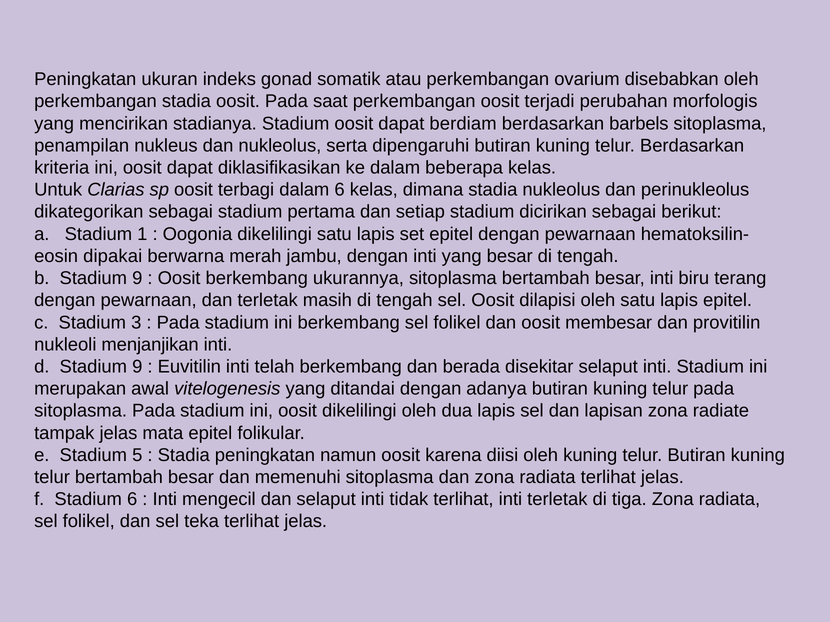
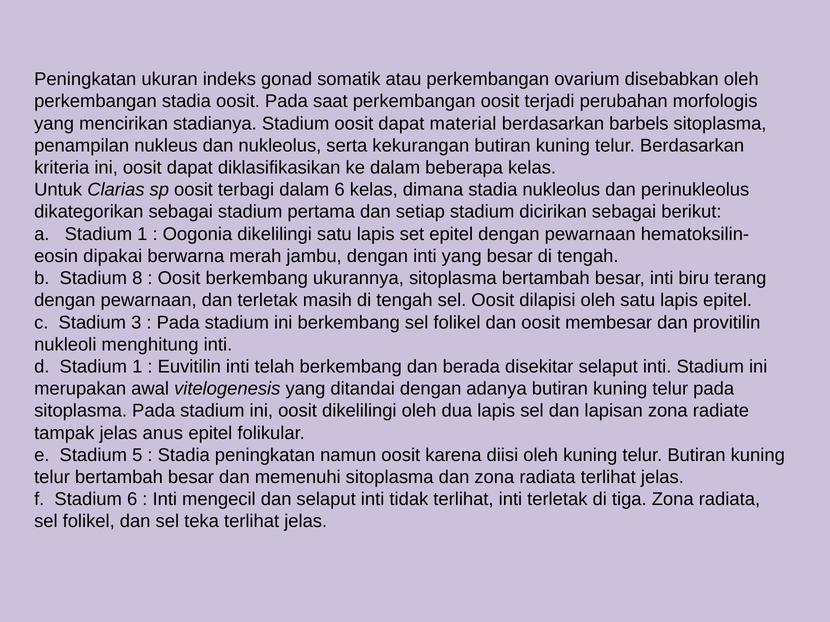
berdiam: berdiam -> material
dipengaruhi: dipengaruhi -> kekurangan
b Stadium 9: 9 -> 8
menjanjikan: menjanjikan -> menghitung
d Stadium 9: 9 -> 1
mata: mata -> anus
